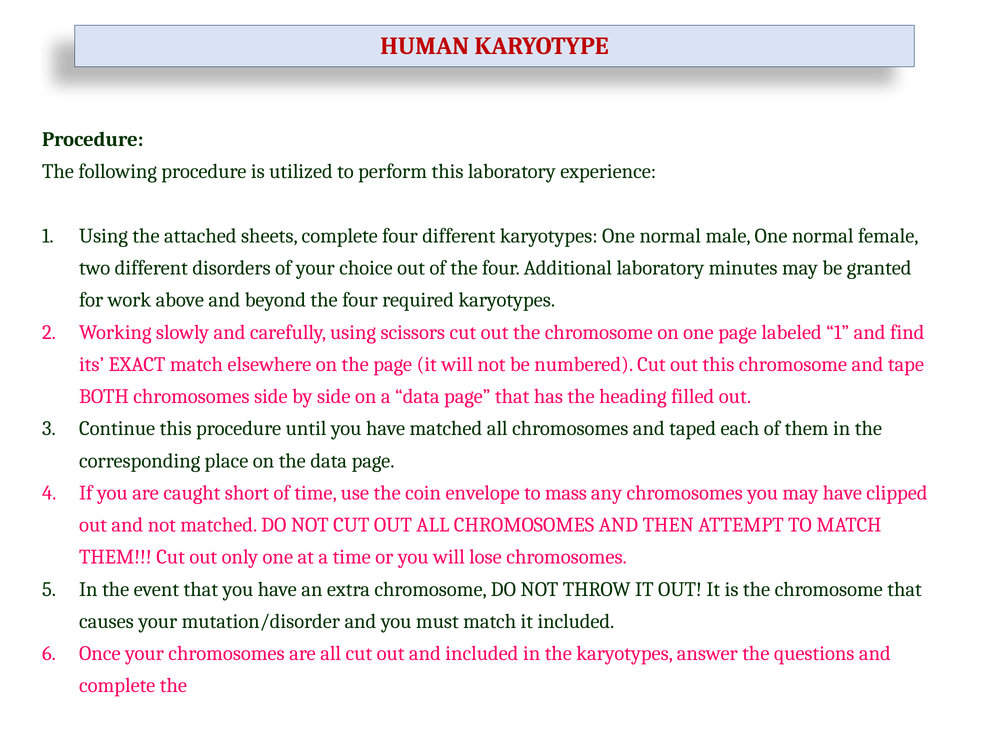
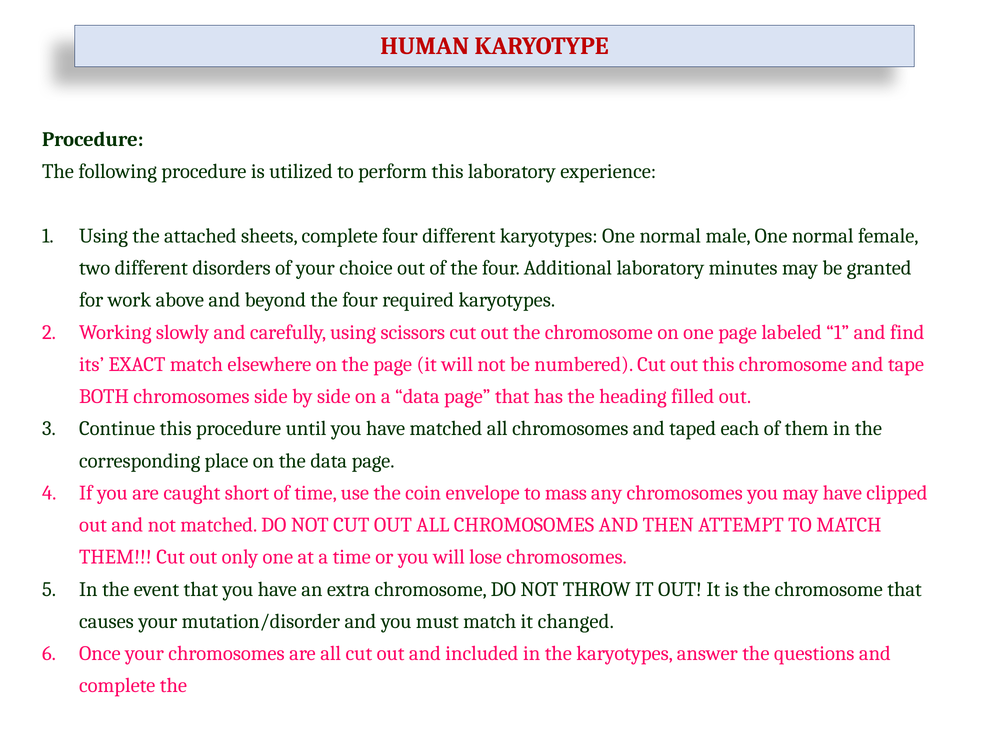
it included: included -> changed
